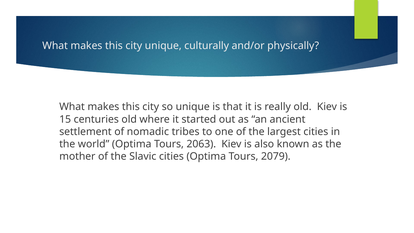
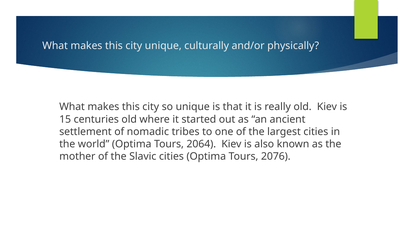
2063: 2063 -> 2064
2079: 2079 -> 2076
